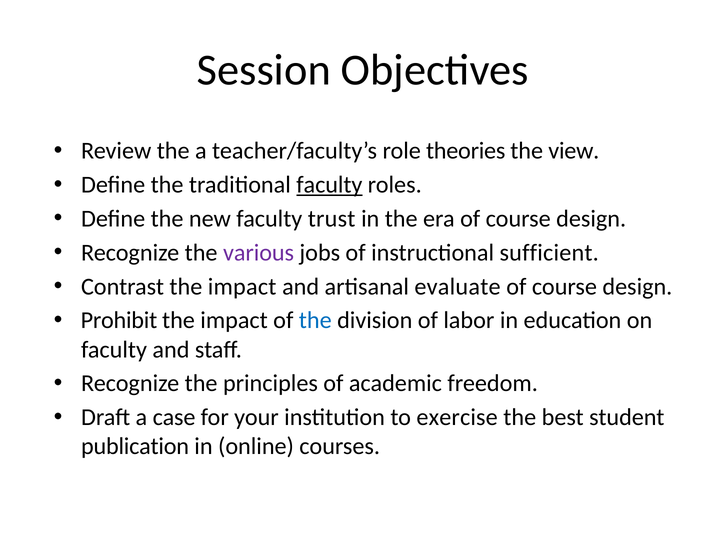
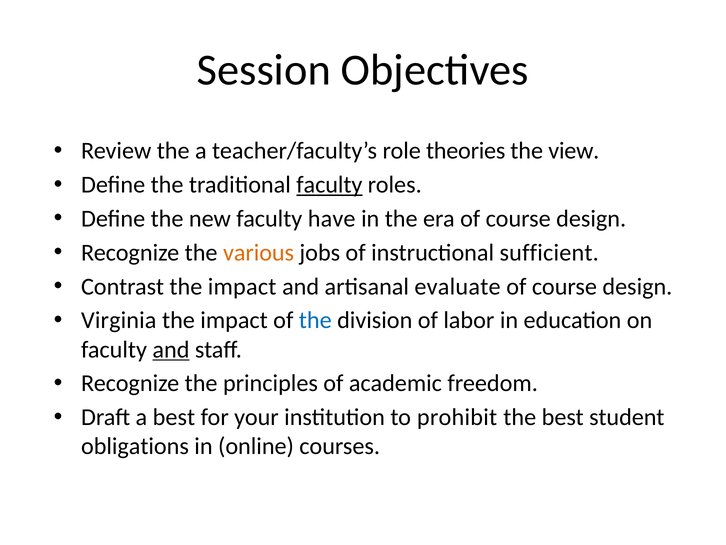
trust: trust -> have
various colour: purple -> orange
Prohibit: Prohibit -> Virginia
and at (171, 349) underline: none -> present
a case: case -> best
exercise: exercise -> prohibit
publication: publication -> obligations
